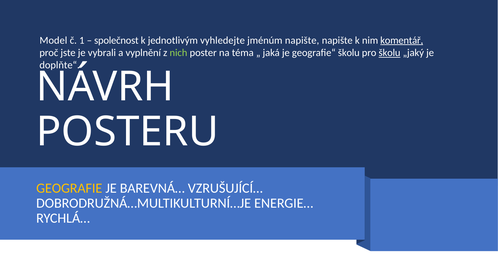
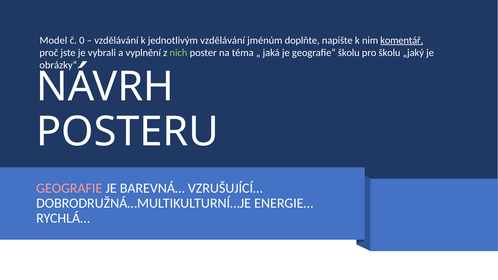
1: 1 -> 0
společnost at (116, 40): společnost -> vzdělávání
jednotlivým vyhledejte: vyhledejte -> vzdělávání
jménúm napište: napište -> doplňte
školu at (390, 53) underline: present -> none
doplňte“: doplňte“ -> obrázky“
GEOGRAFIE colour: yellow -> pink
